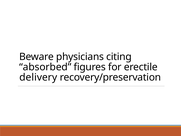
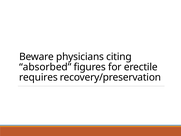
delivery: delivery -> requires
